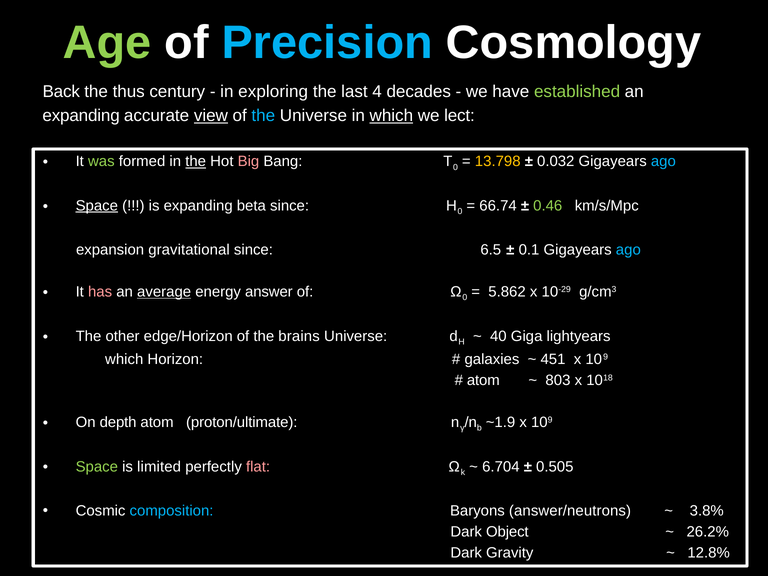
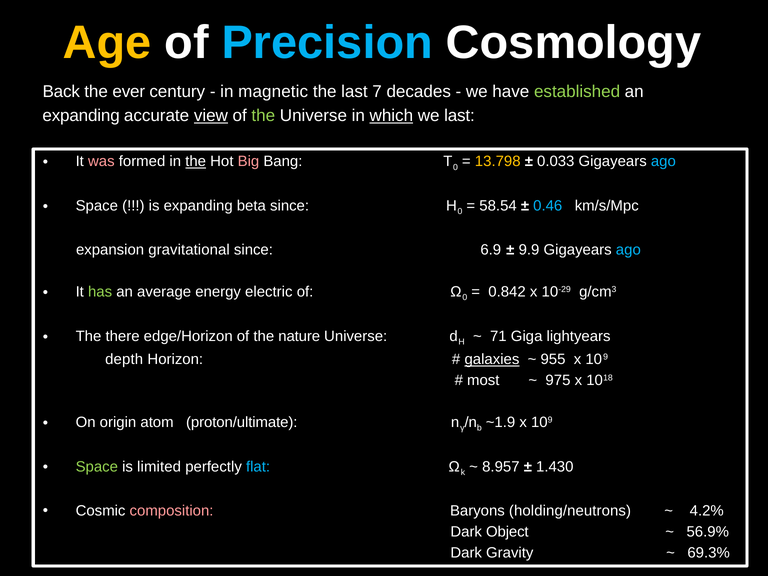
Age colour: light green -> yellow
thus: thus -> ever
exploring: exploring -> magnetic
4: 4 -> 7
the at (263, 115) colour: light blue -> light green
we lect: lect -> last
was colour: light green -> pink
0.032: 0.032 -> 0.033
Space at (97, 206) underline: present -> none
66.74: 66.74 -> 58.54
0.46 colour: light green -> light blue
6.5: 6.5 -> 6.9
0.1: 0.1 -> 9.9
has colour: pink -> light green
average underline: present -> none
answer: answer -> electric
5.862: 5.862 -> 0.842
other: other -> there
brains: brains -> nature
40: 40 -> 71
which at (124, 360): which -> depth
galaxies underline: none -> present
451: 451 -> 955
atom at (483, 380): atom -> most
803: 803 -> 975
depth: depth -> origin
flat colour: pink -> light blue
6.704: 6.704 -> 8.957
0.505: 0.505 -> 1.430
composition colour: light blue -> pink
answer/neutrons: answer/neutrons -> holding/neutrons
3.8%: 3.8% -> 4.2%
26.2%: 26.2% -> 56.9%
12.8%: 12.8% -> 69.3%
